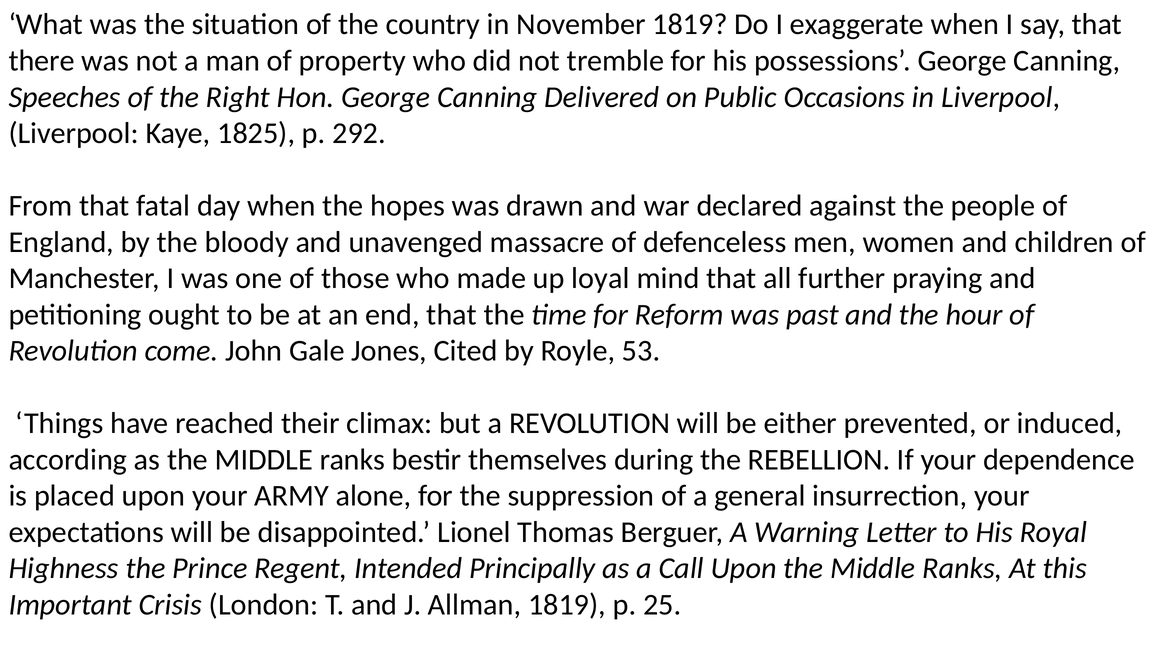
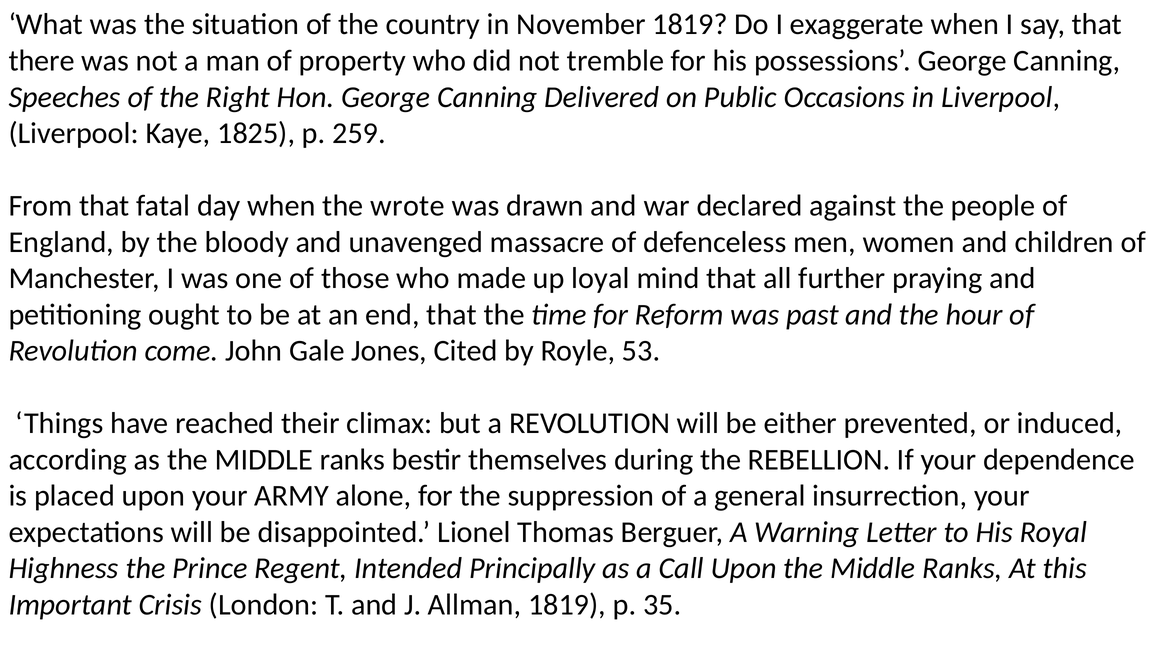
292: 292 -> 259
hopes: hopes -> wrote
25: 25 -> 35
